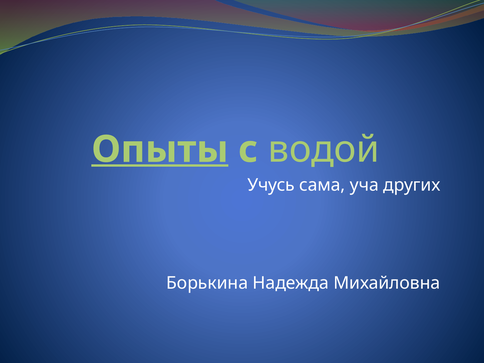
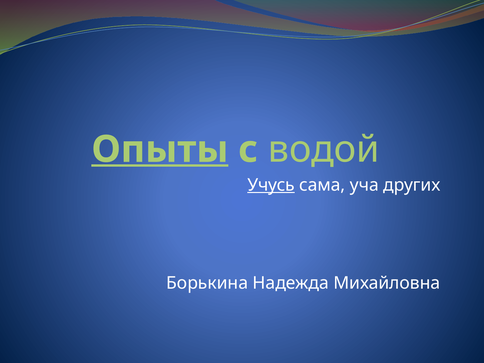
Учусь underline: none -> present
